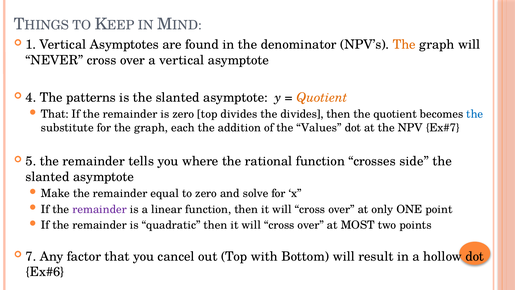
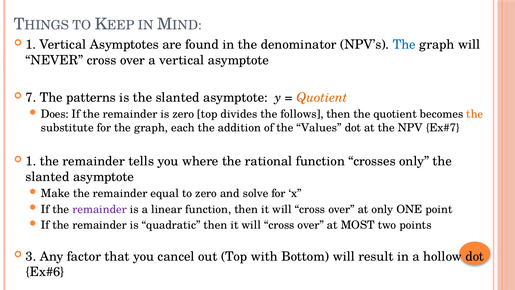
The at (404, 45) colour: orange -> blue
4: 4 -> 7
That at (55, 114): That -> Does
the divides: divides -> follows
the at (475, 114) colour: blue -> orange
5 at (31, 161): 5 -> 1
crosses side: side -> only
7: 7 -> 3
